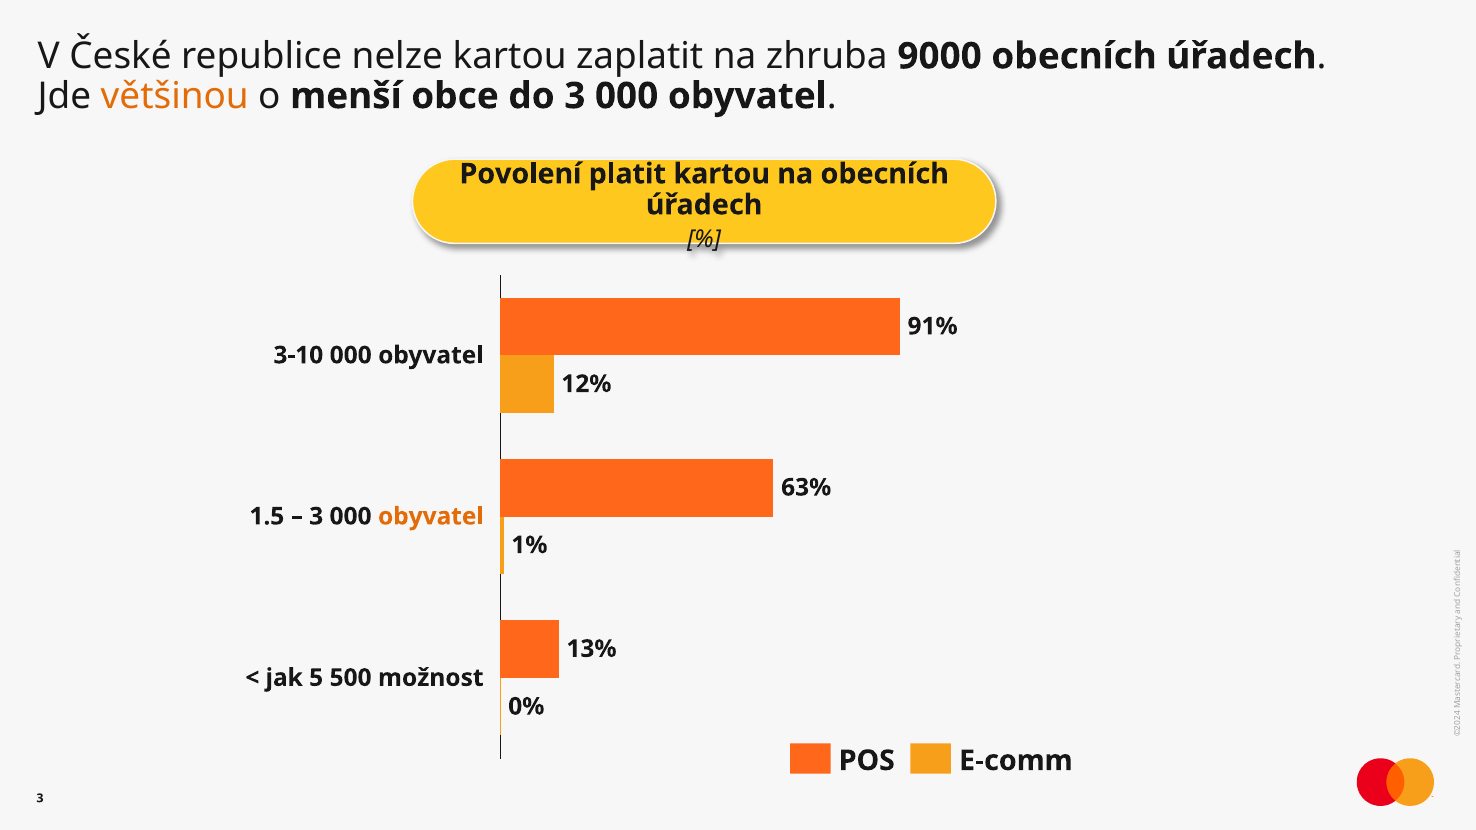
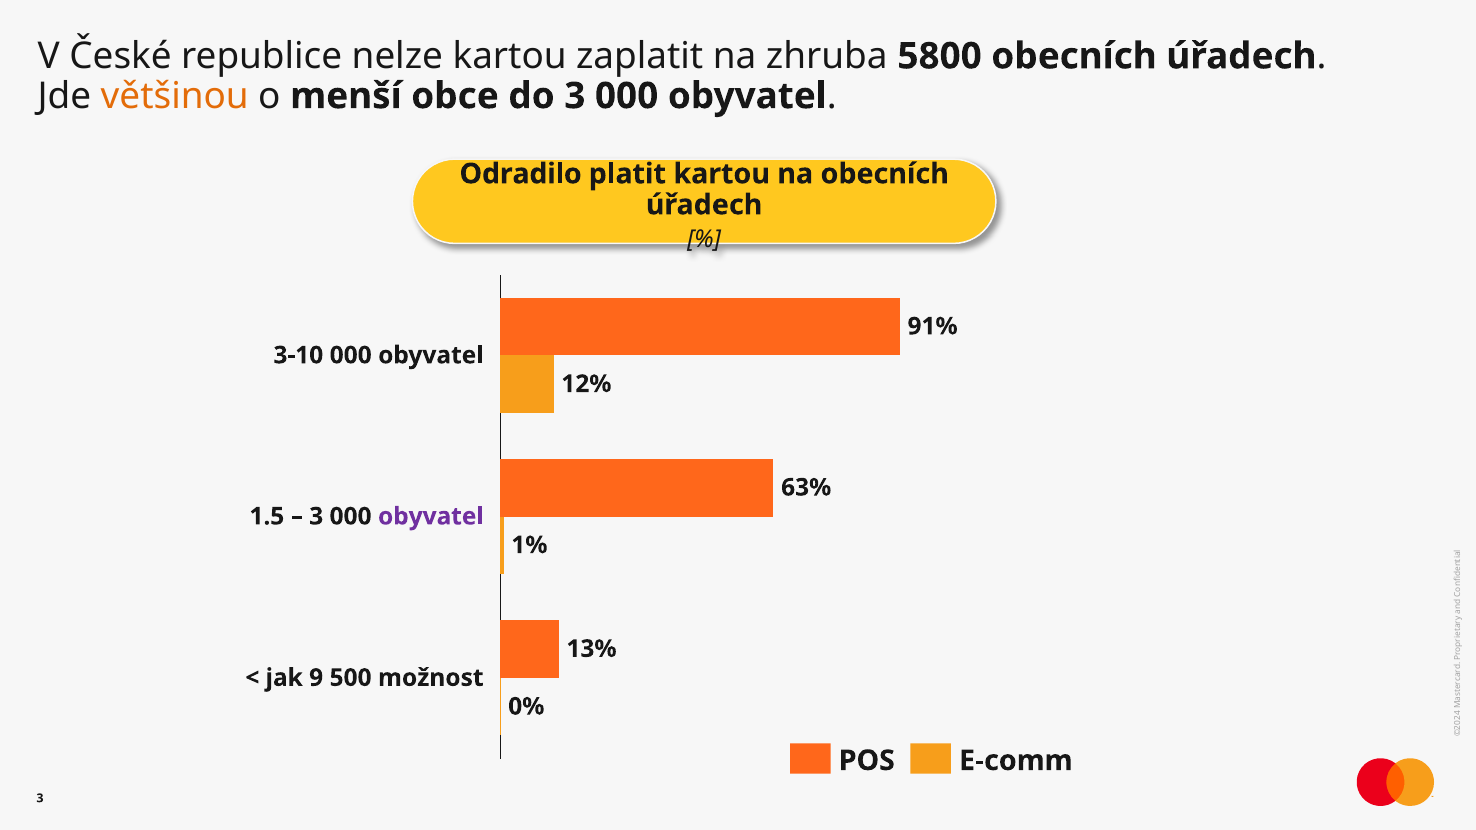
9000: 9000 -> 5800
Povolení: Povolení -> Odradilo
obyvatel at (431, 517) colour: orange -> purple
5: 5 -> 9
